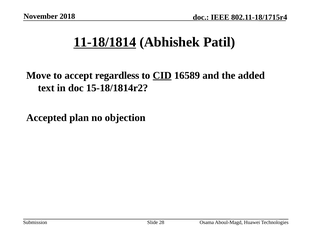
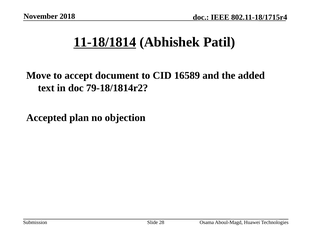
regardless: regardless -> document
CID underline: present -> none
15-18/1814r2: 15-18/1814r2 -> 79-18/1814r2
